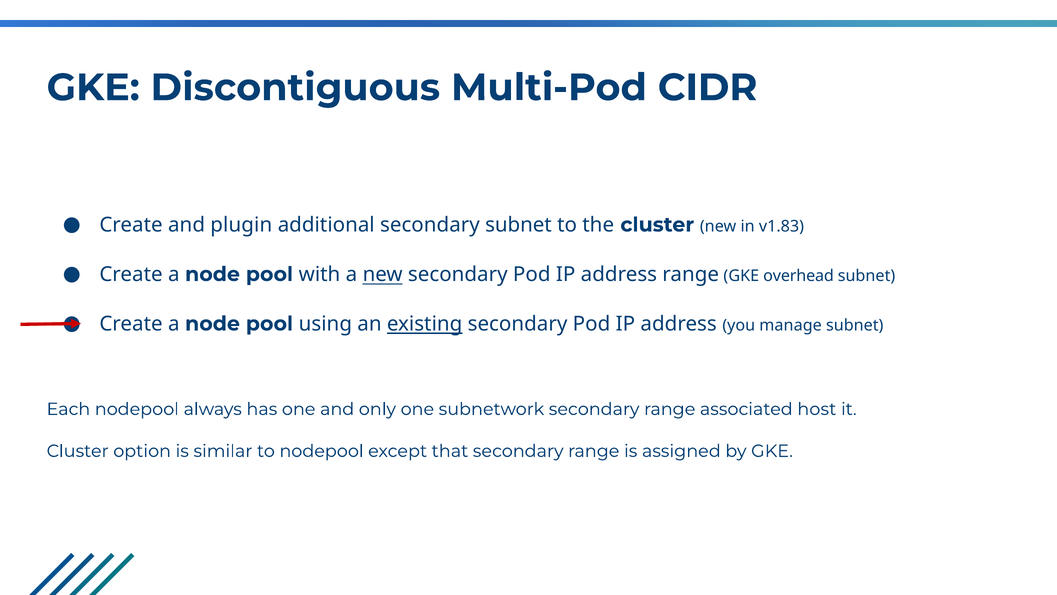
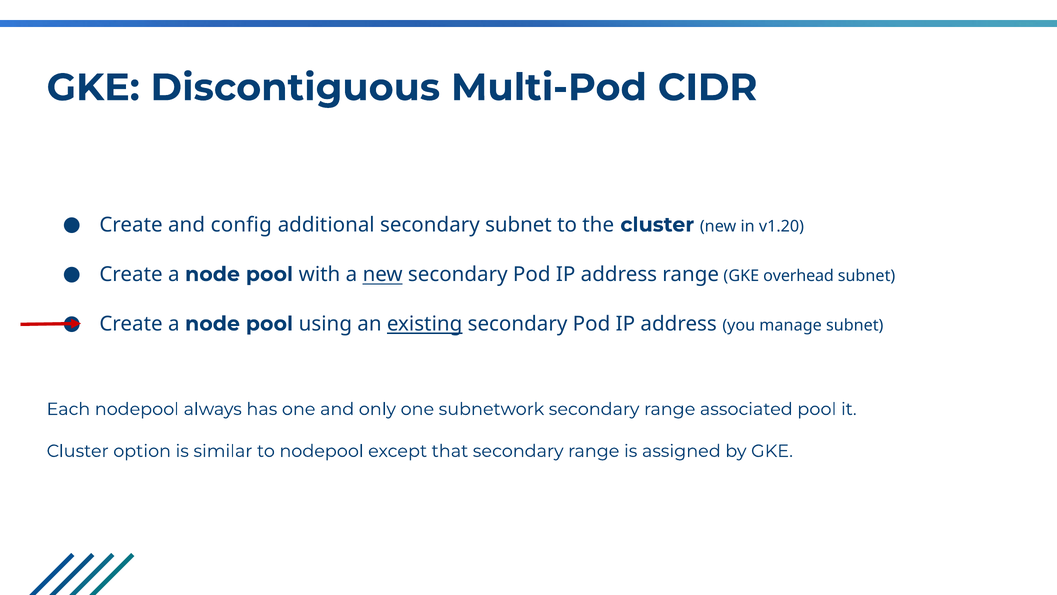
plugin: plugin -> config
v1.83: v1.83 -> v1.20
associated host: host -> pool
